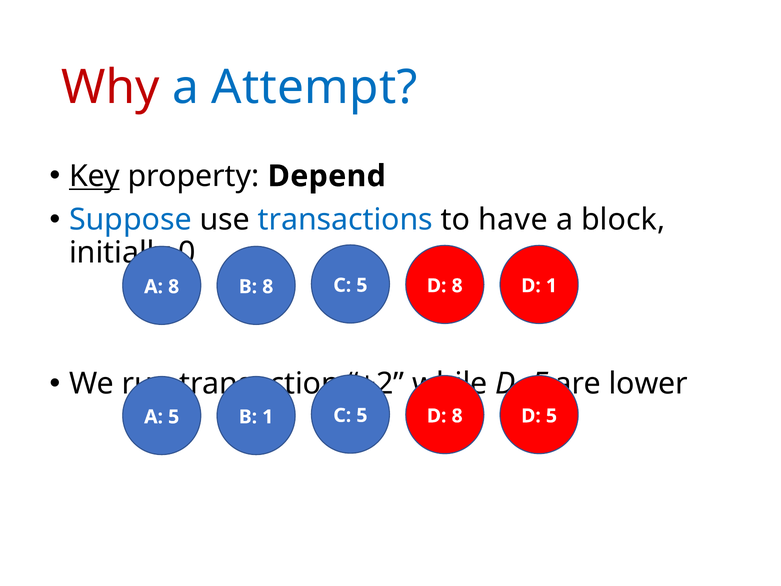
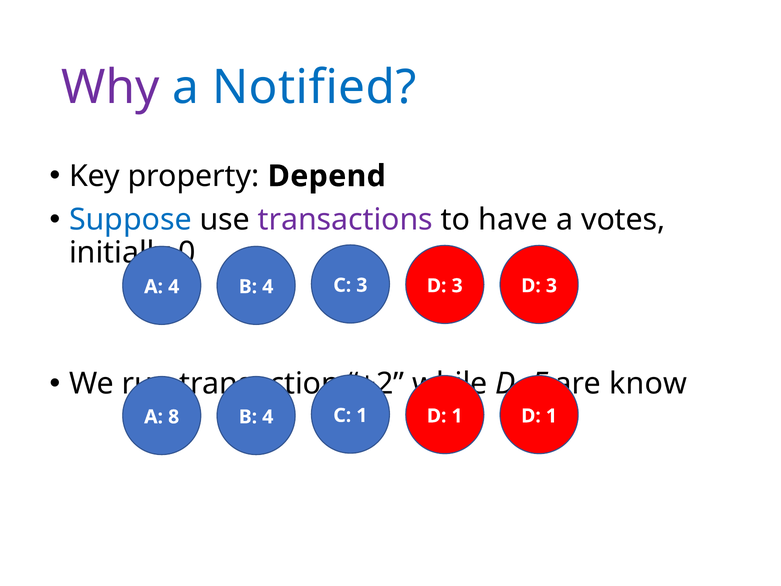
Why colour: red -> purple
Attempt: Attempt -> Notified
Key underline: present -> none
transactions colour: blue -> purple
block: block -> votes
A 8: 8 -> 4
8 at (268, 287): 8 -> 4
5 at (362, 285): 5 -> 3
8 at (457, 286): 8 -> 3
1 at (551, 286): 1 -> 3
lower: lower -> know
A 5: 5 -> 8
1 at (268, 417): 1 -> 4
5 at (362, 415): 5 -> 1
8 at (457, 416): 8 -> 1
5 at (551, 416): 5 -> 1
